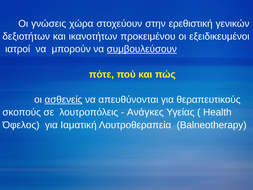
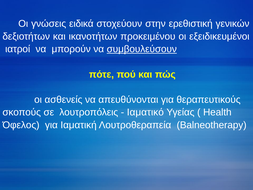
χώρα: χώρα -> ειδικά
ασθενείς underline: present -> none
Ανάγκες: Ανάγκες -> Ιαματικό
